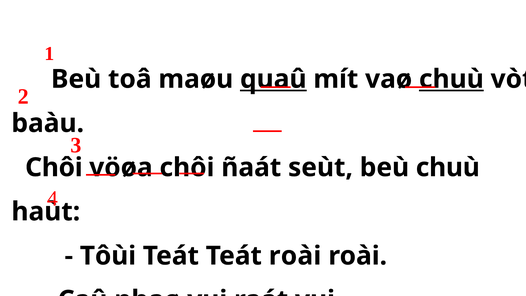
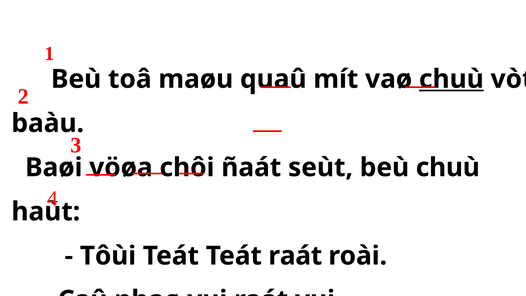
quaû underline: present -> none
Chôi at (54, 167): Chôi -> Baøi
Teát roài: roài -> raát
